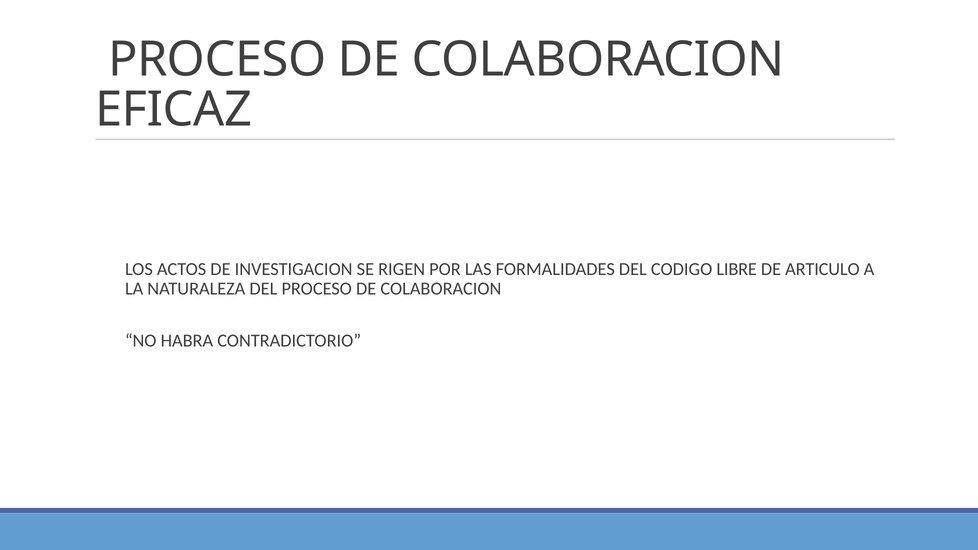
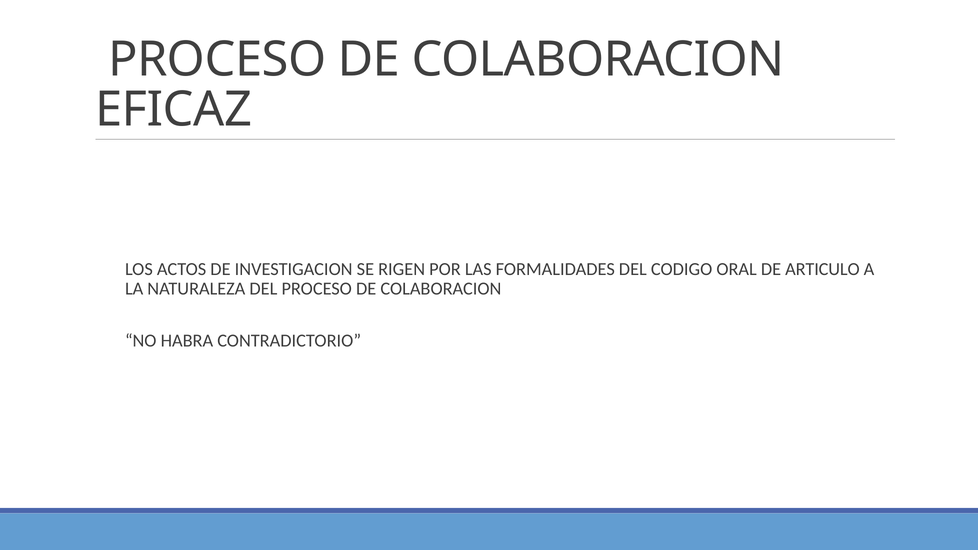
LIBRE: LIBRE -> ORAL
